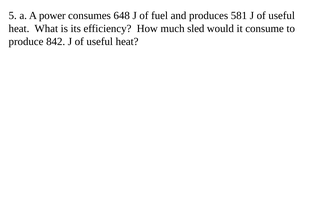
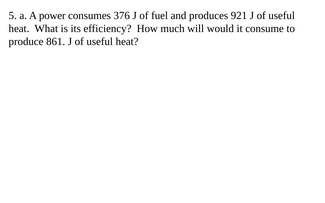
648: 648 -> 376
581: 581 -> 921
sled: sled -> will
842: 842 -> 861
